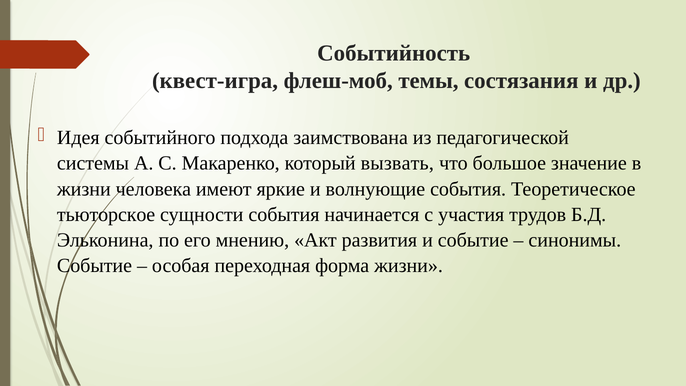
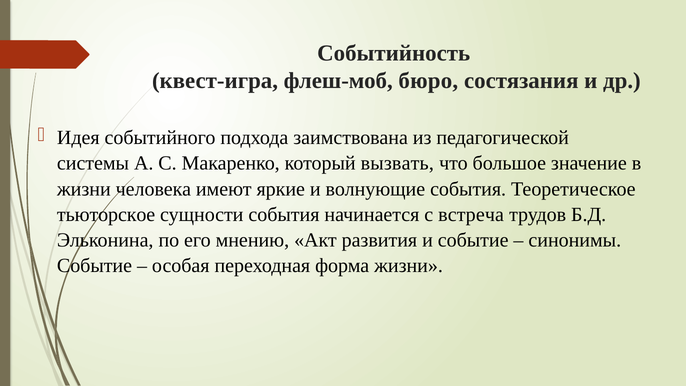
темы: темы -> бюро
участия: участия -> встреча
